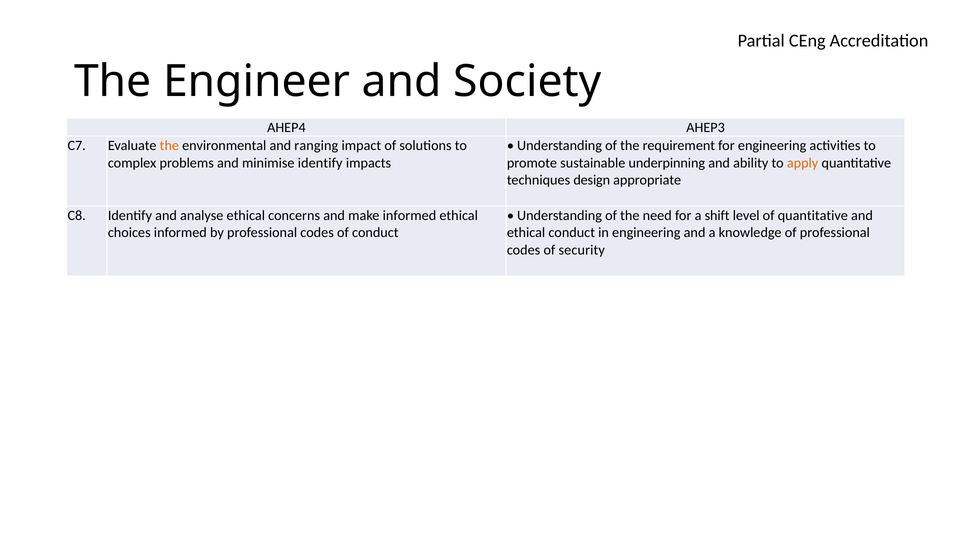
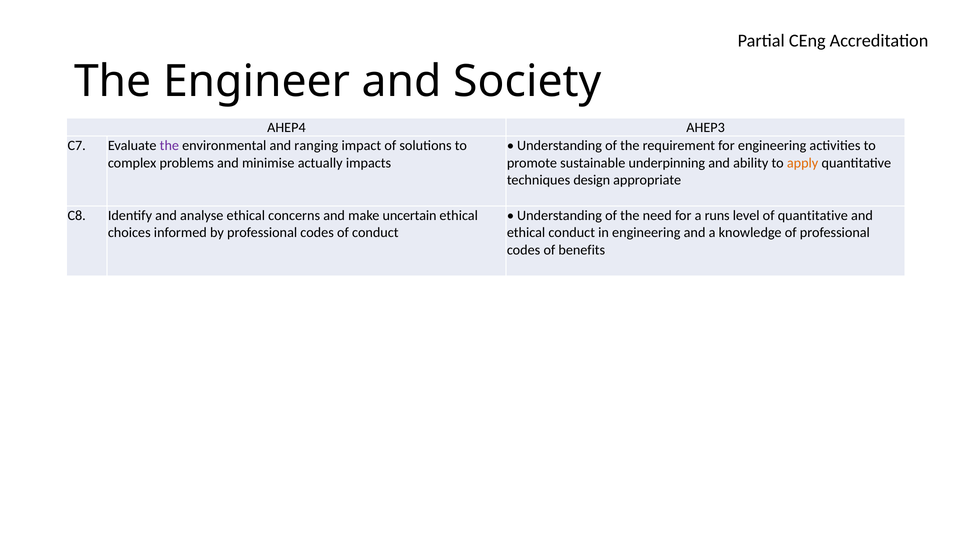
the at (169, 146) colour: orange -> purple
minimise identify: identify -> actually
make informed: informed -> uncertain
shift: shift -> runs
security: security -> benefits
